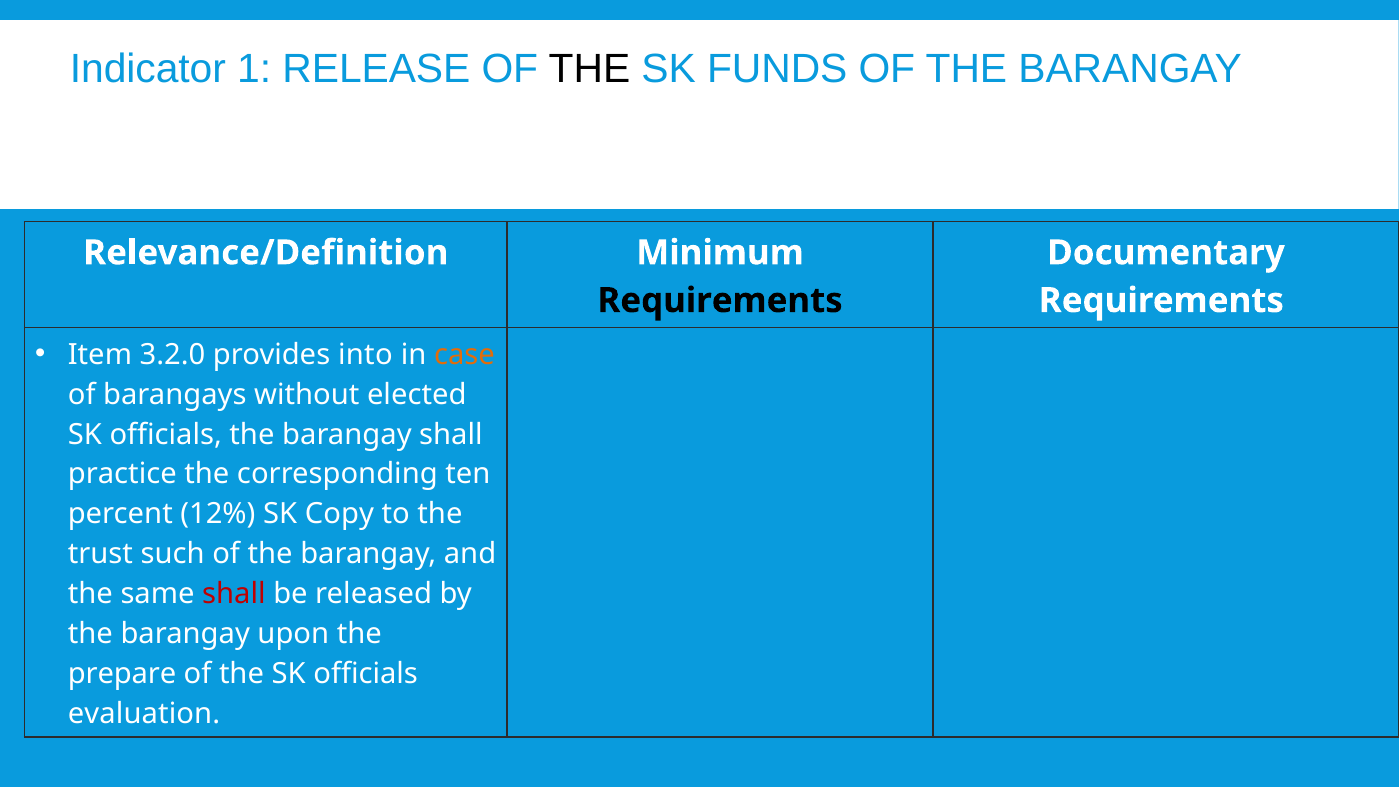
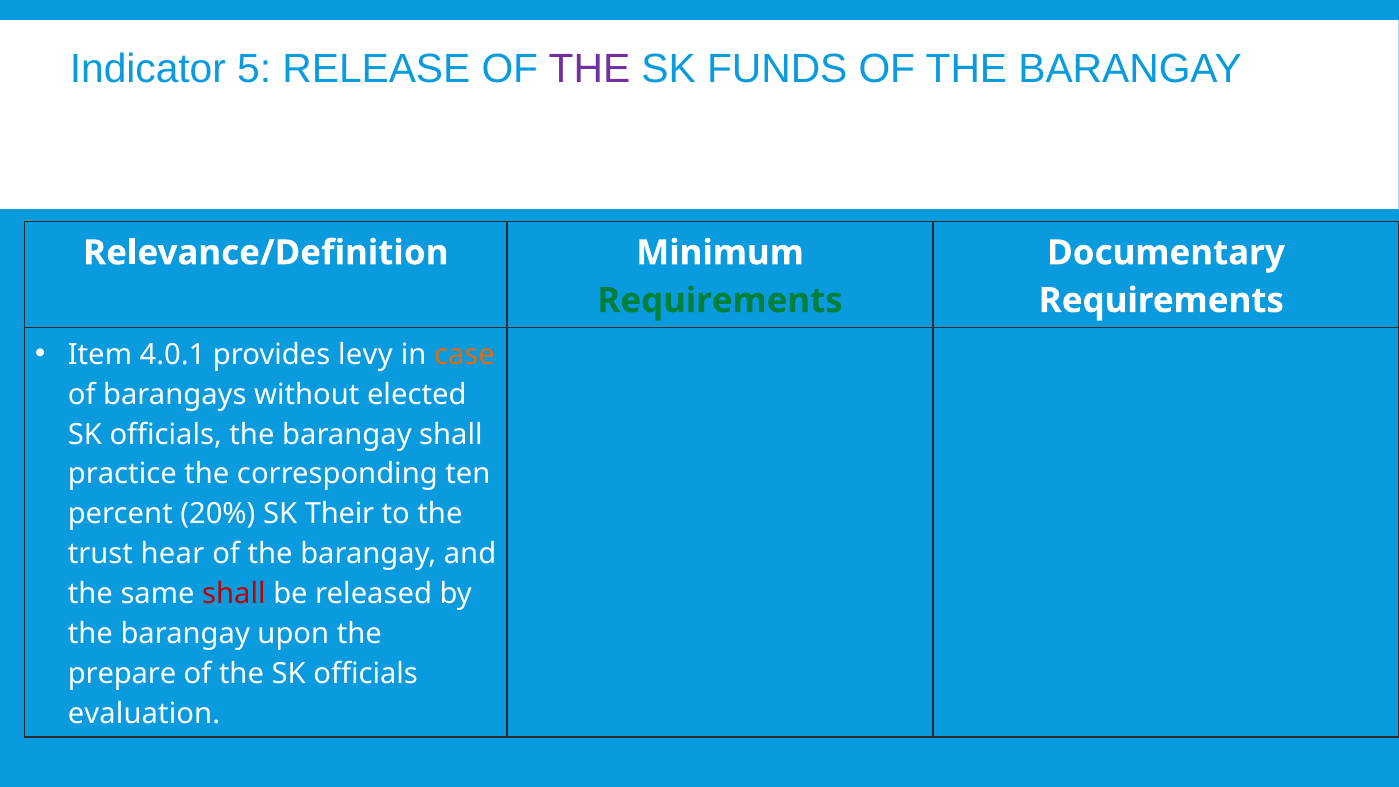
1: 1 -> 5
THE at (589, 69) colour: black -> purple
Requirements at (720, 301) colour: black -> green
3.2.0: 3.2.0 -> 4.0.1
into: into -> levy
12%: 12% -> 20%
Copy: Copy -> Their
such: such -> hear
